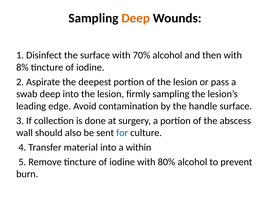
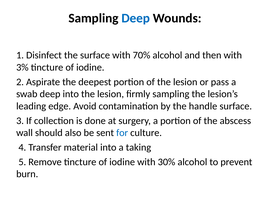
Deep at (136, 18) colour: orange -> blue
8%: 8% -> 3%
within: within -> taking
80%: 80% -> 30%
